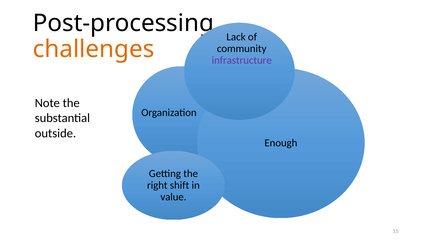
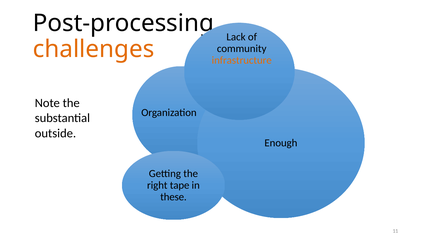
infrastructure colour: purple -> orange
shift: shift -> tape
value: value -> these
